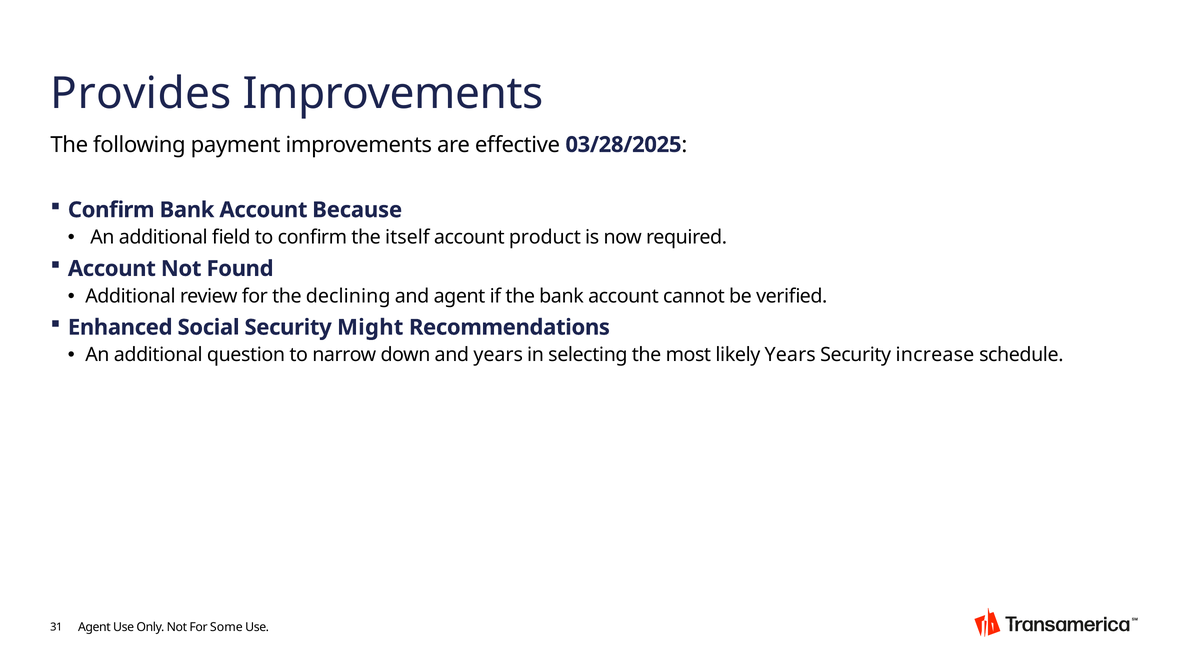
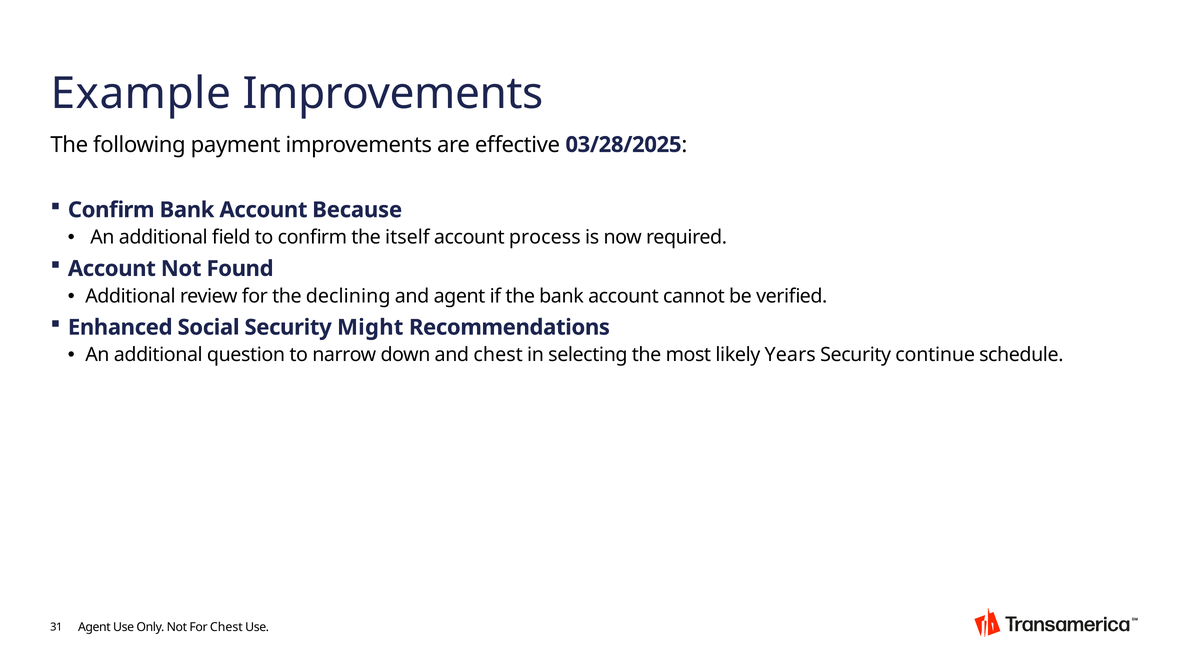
Provides: Provides -> Example
product: product -> process
and years: years -> chest
increase: increase -> continue
For Some: Some -> Chest
